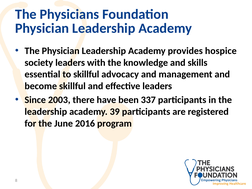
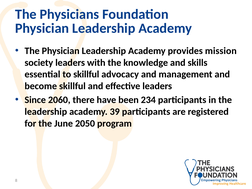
hospice: hospice -> mission
2003: 2003 -> 2060
337: 337 -> 234
2016: 2016 -> 2050
